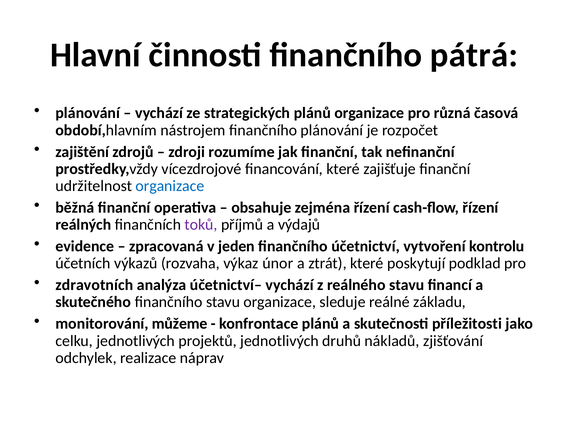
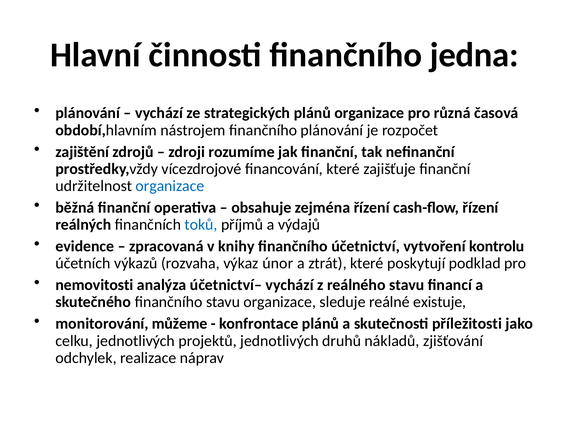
pátrá: pátrá -> jedna
toků colour: purple -> blue
jeden: jeden -> knihy
zdravotních: zdravotních -> nemovitosti
základu: základu -> existuje
